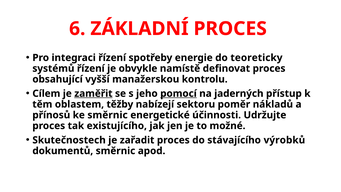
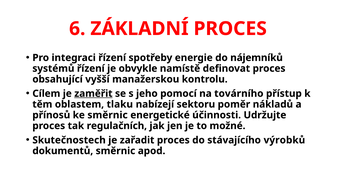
teoreticky: teoreticky -> nájemníků
pomocí underline: present -> none
jaderných: jaderných -> továrního
těžby: těžby -> tlaku
existujícího: existujícího -> regulačních
